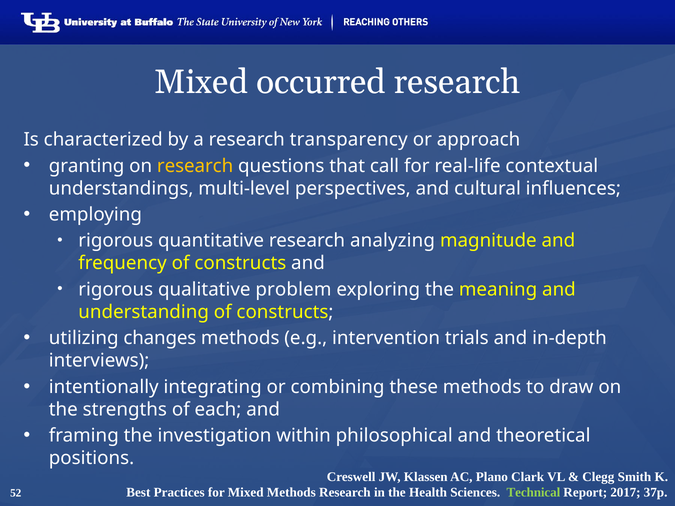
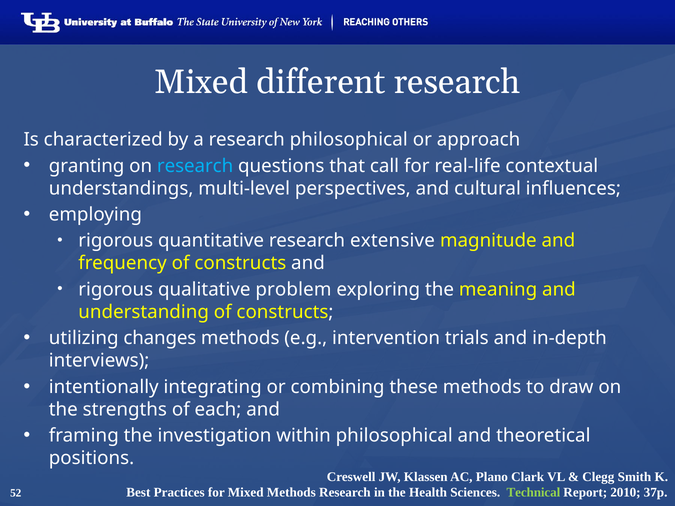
occurred: occurred -> different
research transparency: transparency -> philosophical
research at (195, 166) colour: yellow -> light blue
analyzing: analyzing -> extensive
2017: 2017 -> 2010
